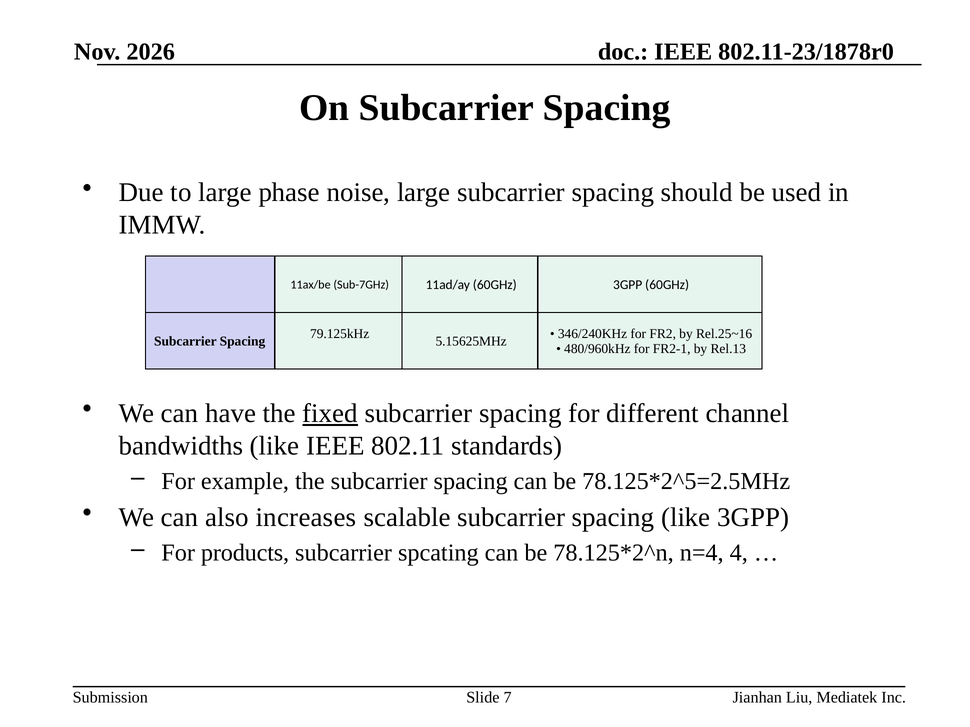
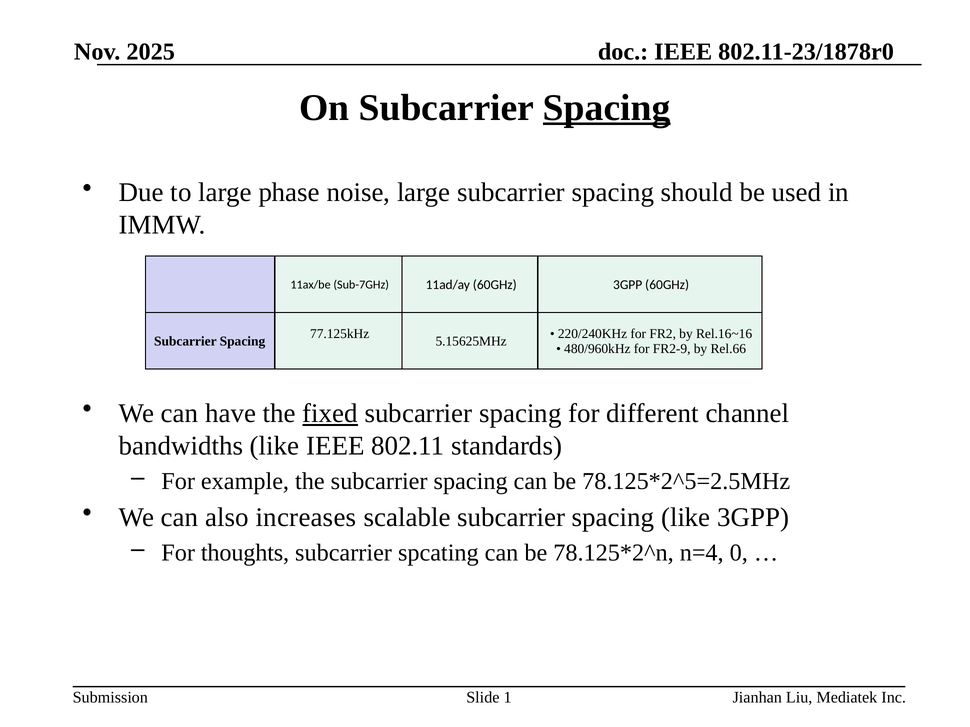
2026: 2026 -> 2025
Spacing at (607, 108) underline: none -> present
79.125kHz: 79.125kHz -> 77.125kHz
346/240KHz: 346/240KHz -> 220/240KHz
Rel.25~16: Rel.25~16 -> Rel.16~16
FR2-1: FR2-1 -> FR2-9
Rel.13: Rel.13 -> Rel.66
products: products -> thoughts
4: 4 -> 0
7: 7 -> 1
